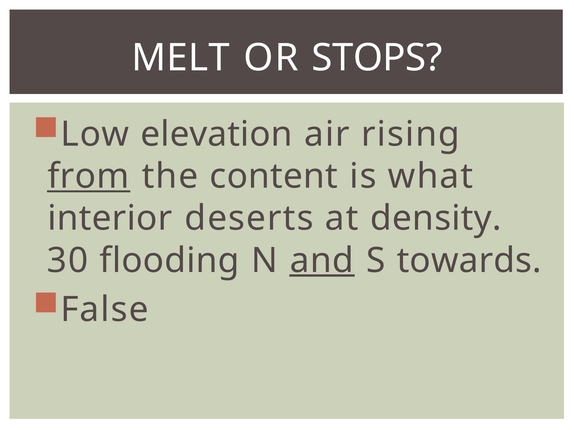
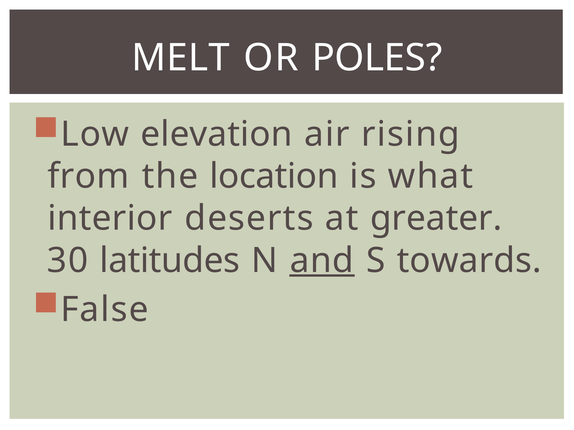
STOPS: STOPS -> POLES
from underline: present -> none
content: content -> location
density: density -> greater
flooding: flooding -> latitudes
